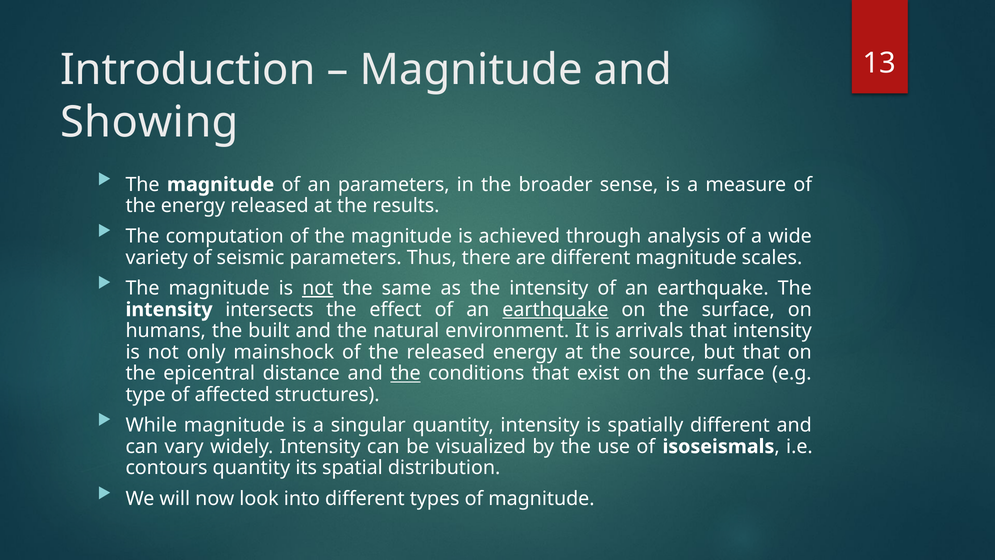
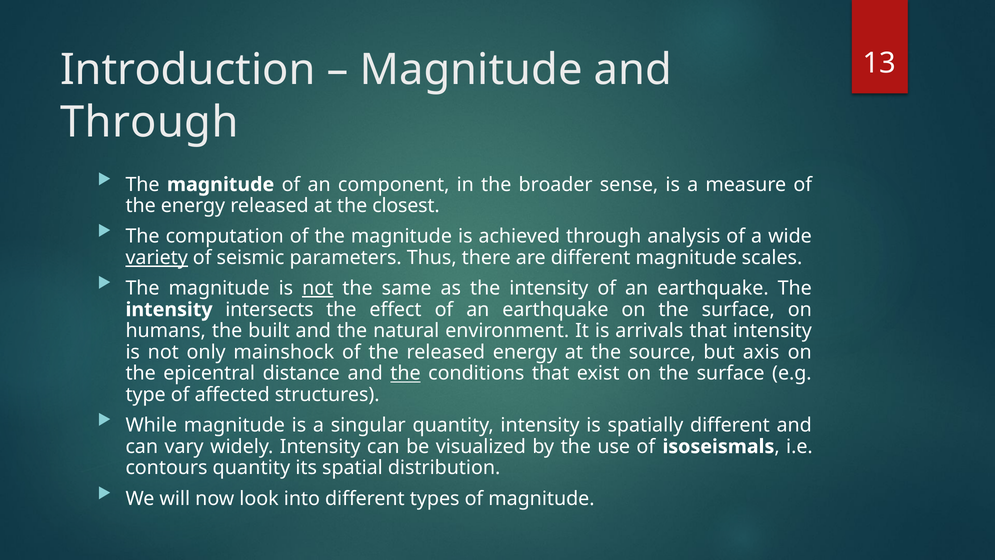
Showing at (149, 122): Showing -> Through
an parameters: parameters -> component
results: results -> closest
variety underline: none -> present
earthquake at (555, 309) underline: present -> none
but that: that -> axis
